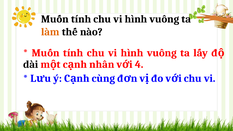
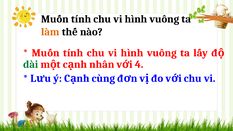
dài colour: black -> green
